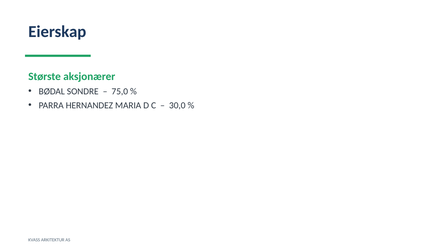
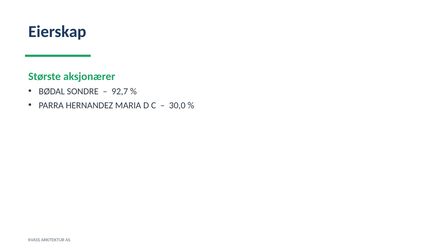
75,0: 75,0 -> 92,7
